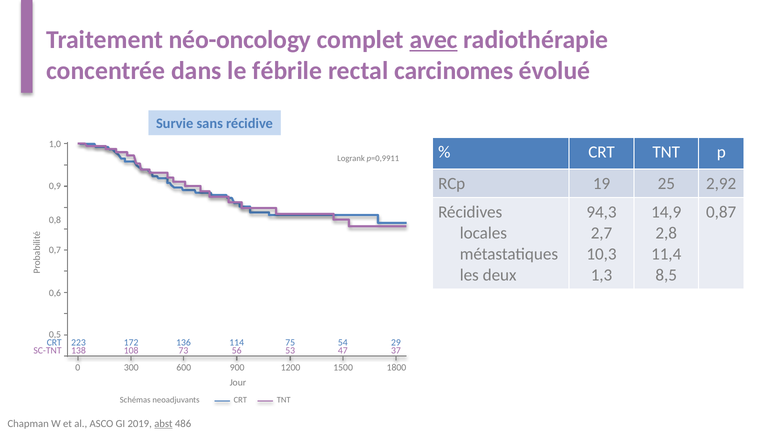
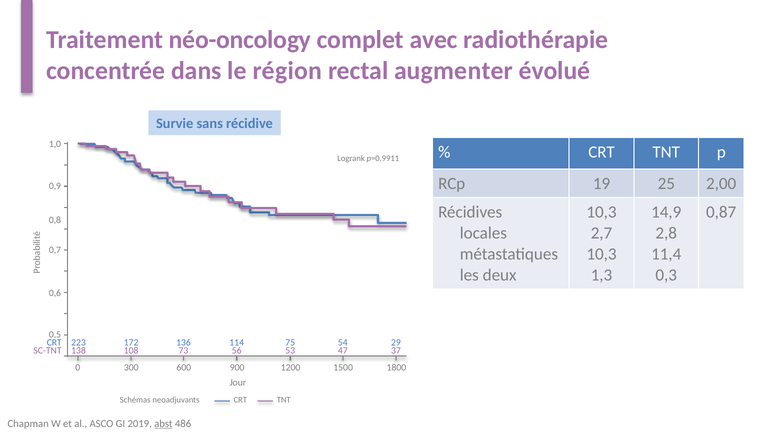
avec underline: present -> none
fébrile: fébrile -> région
carcinomes: carcinomes -> augmenter
2,92: 2,92 -> 2,00
94,3 at (602, 212): 94,3 -> 10,3
8,5: 8,5 -> 0,3
